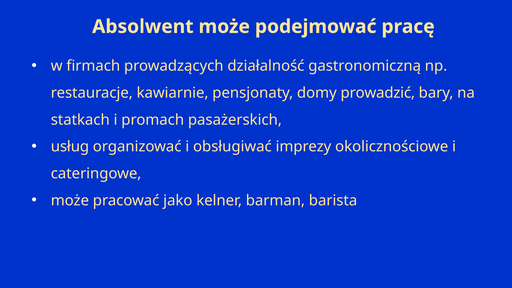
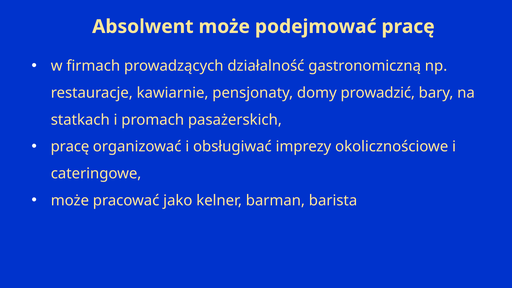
usług at (70, 147): usług -> pracę
